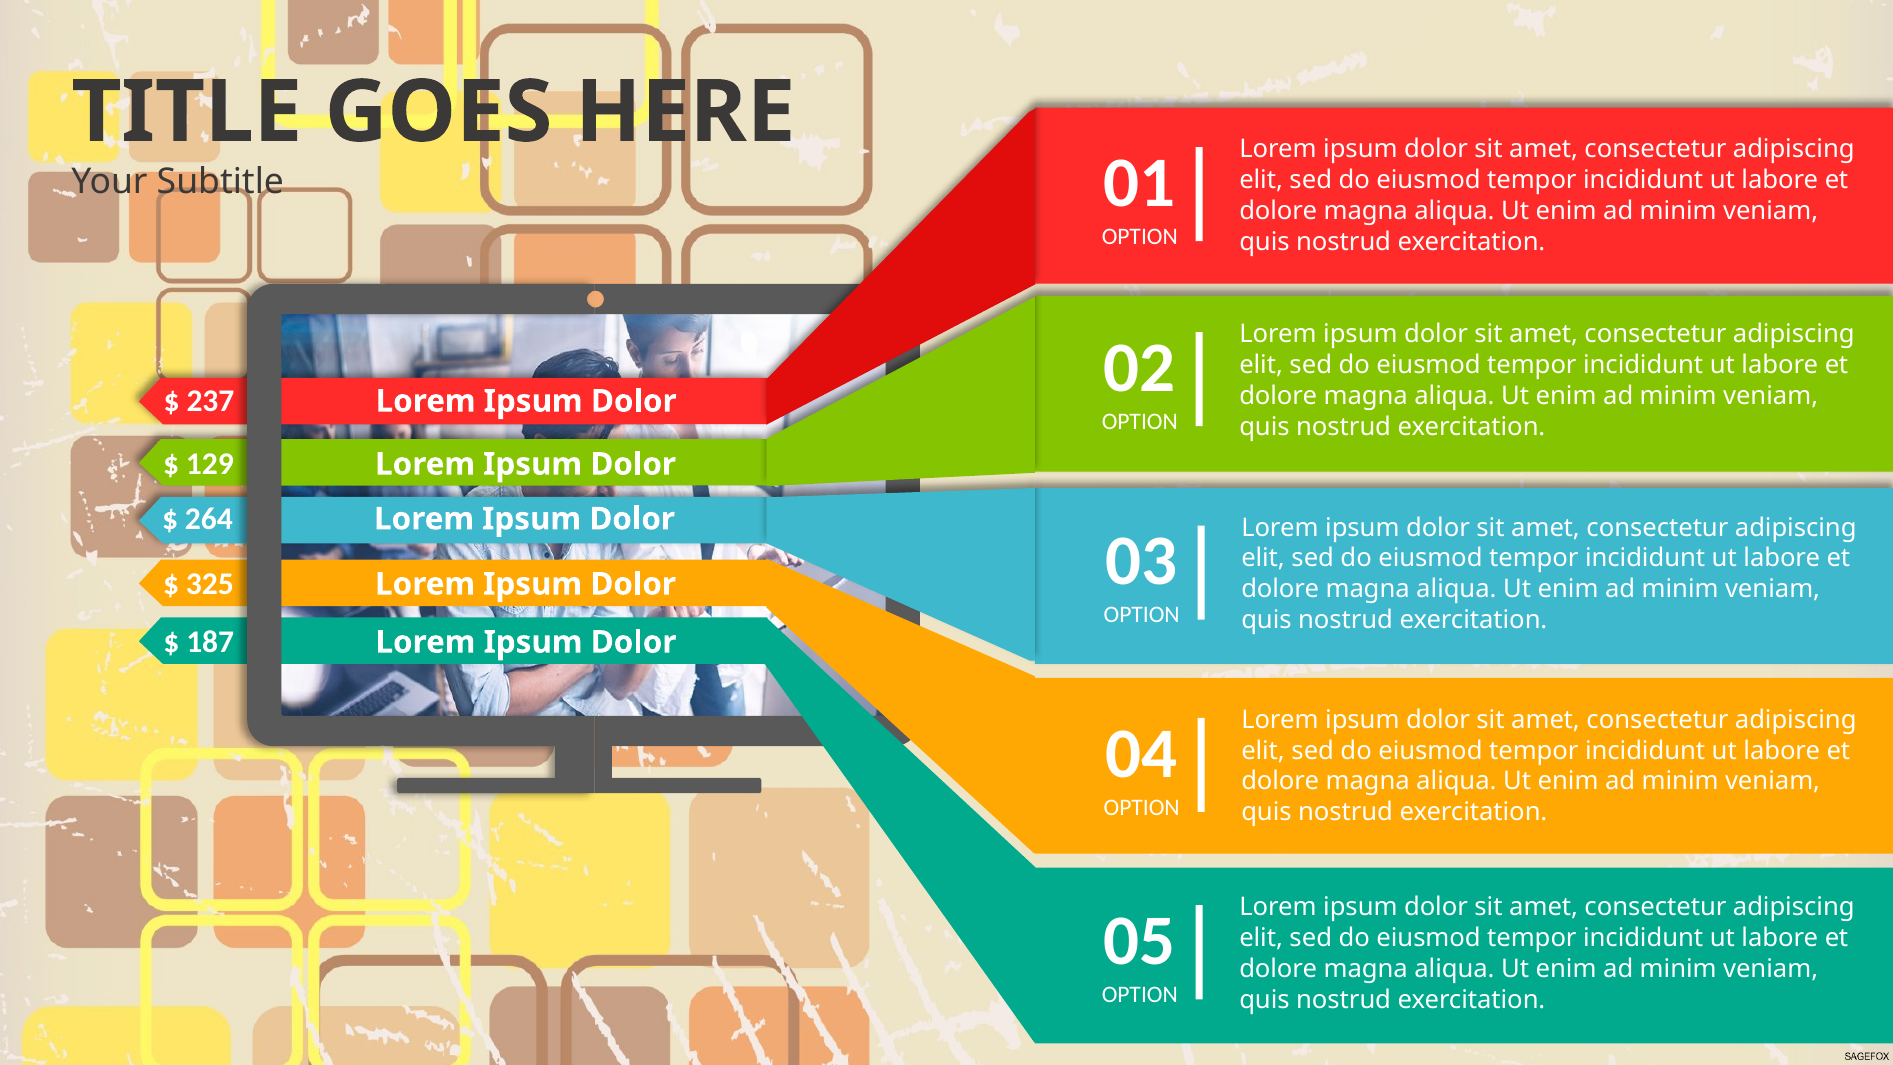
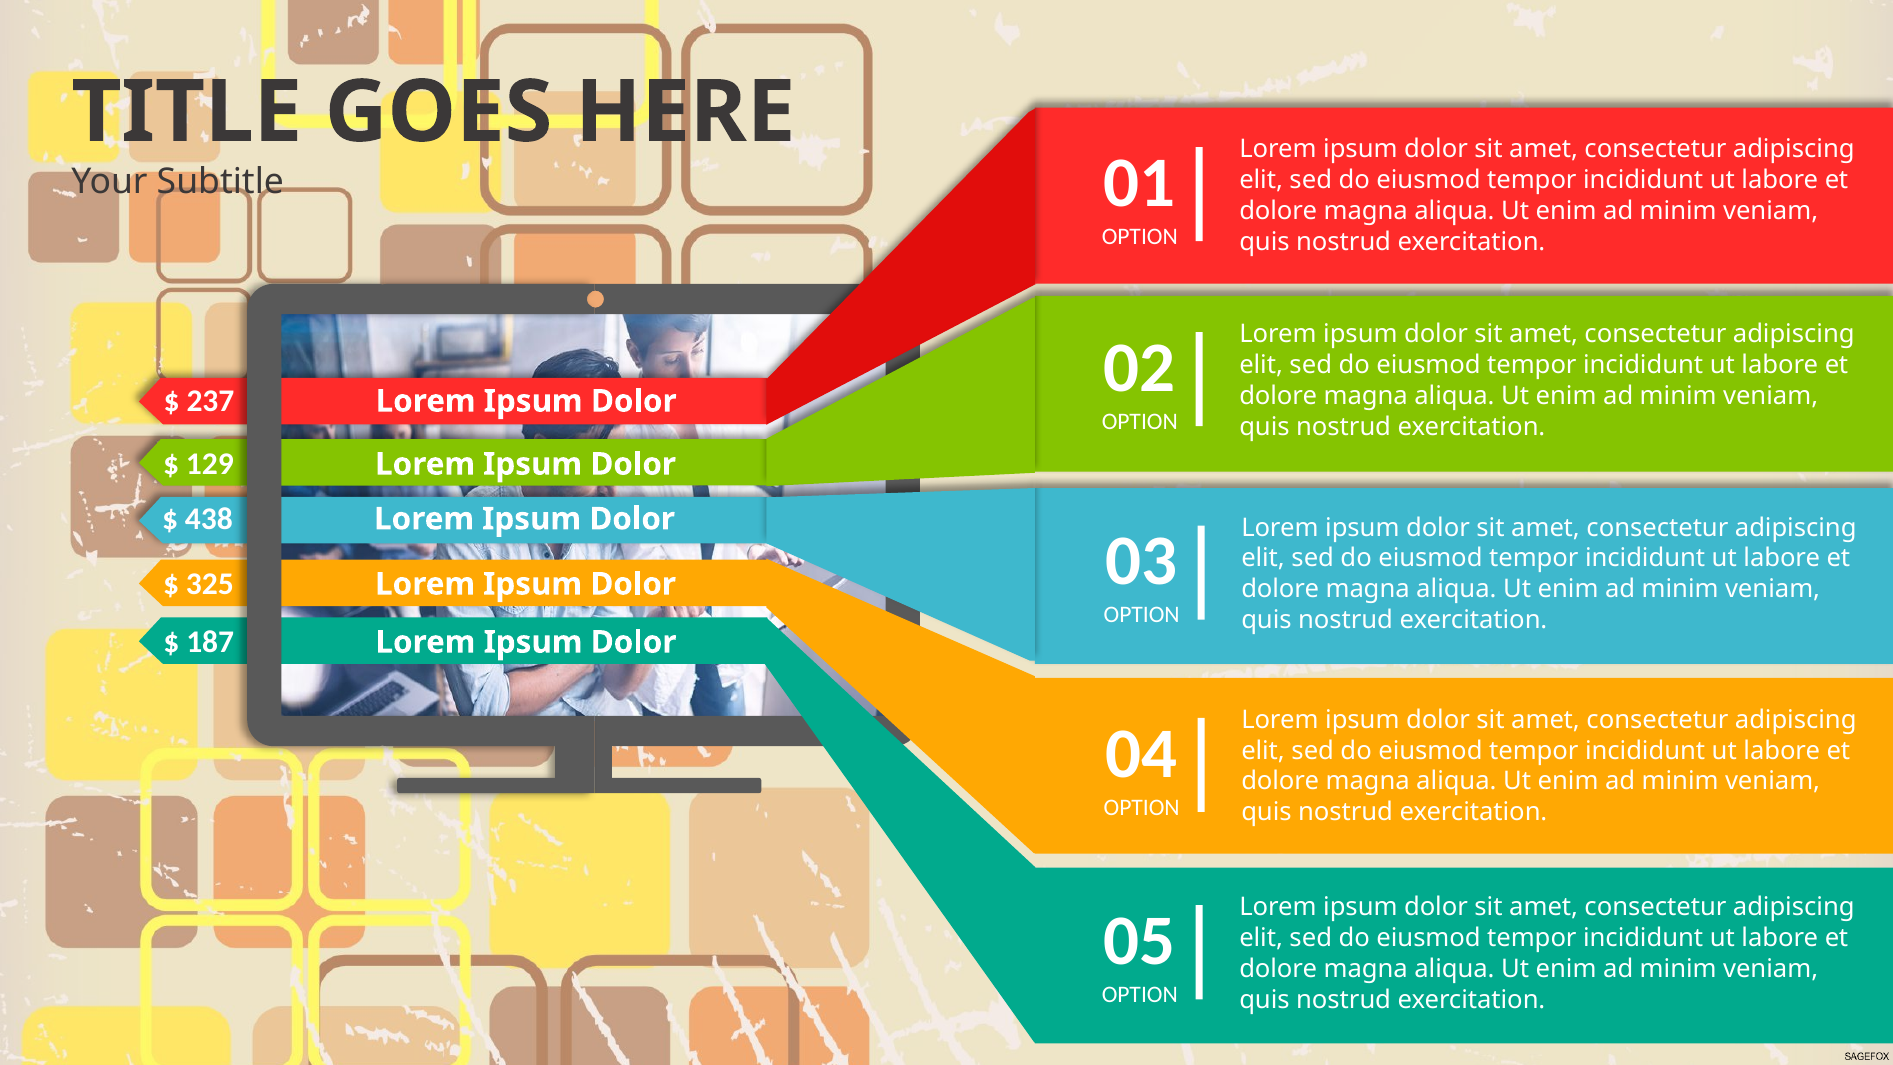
264: 264 -> 438
